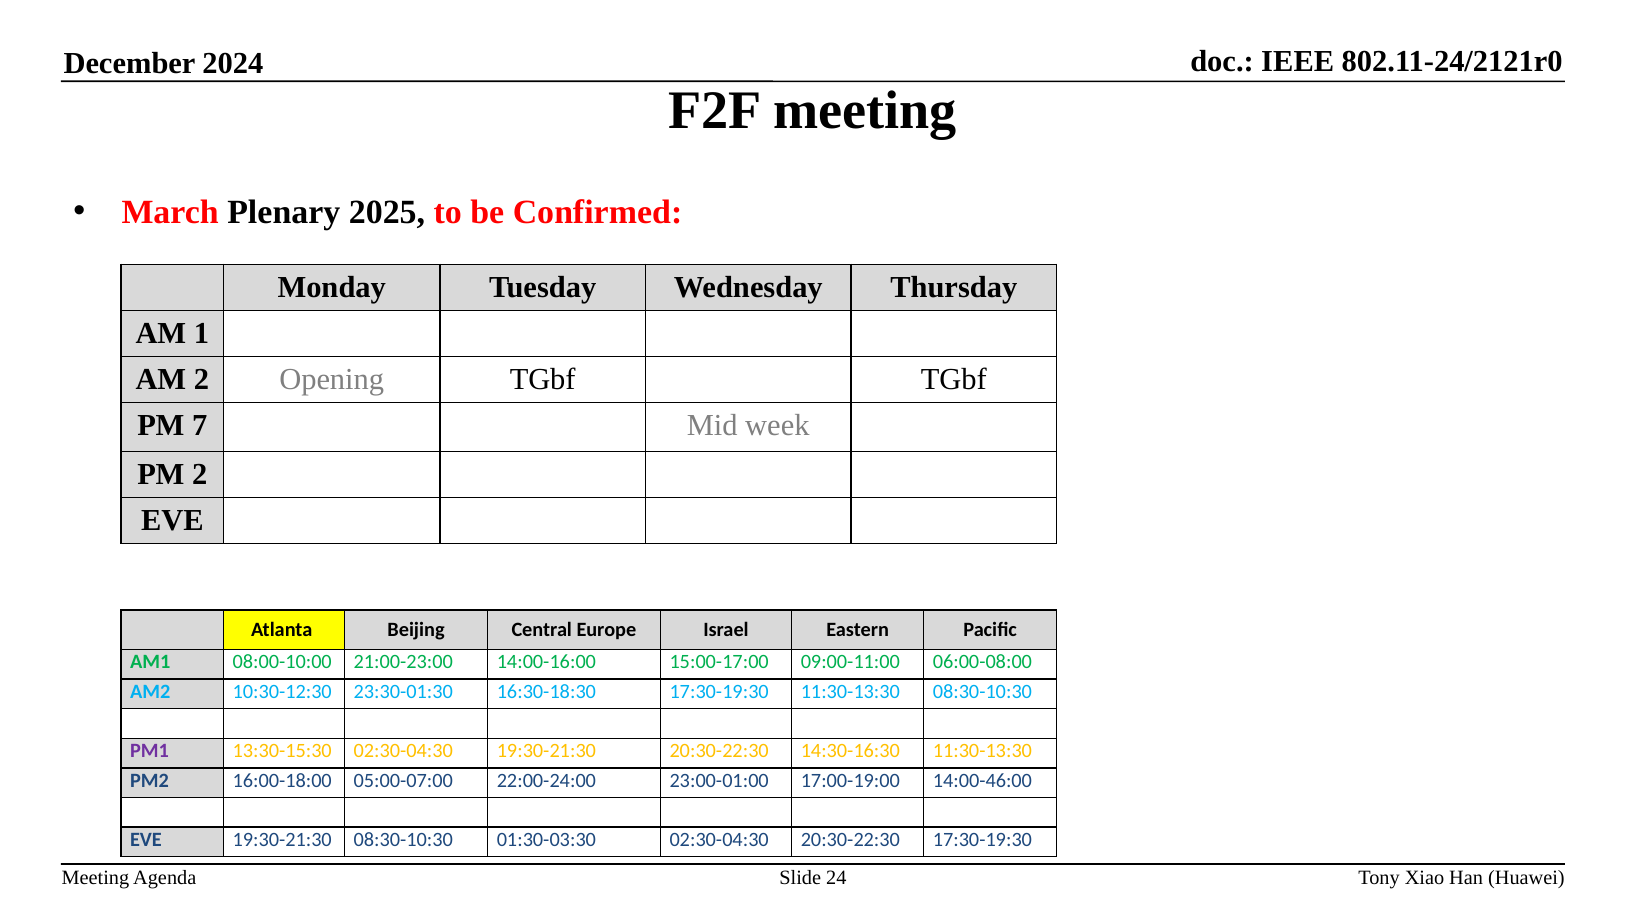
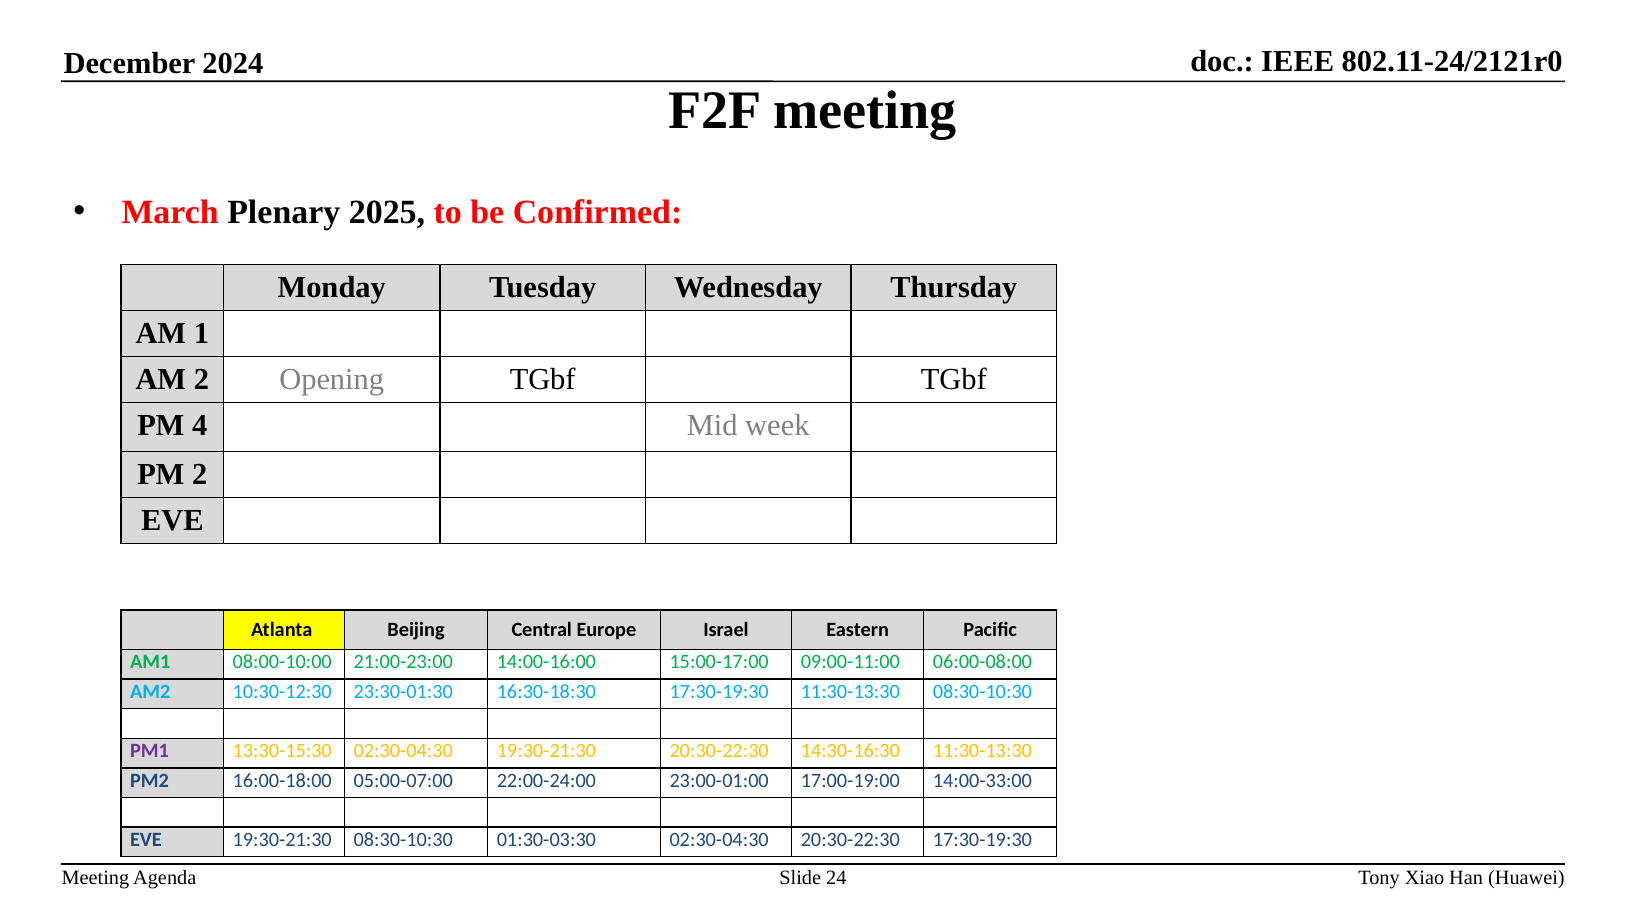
7: 7 -> 4
14:00-46:00: 14:00-46:00 -> 14:00-33:00
